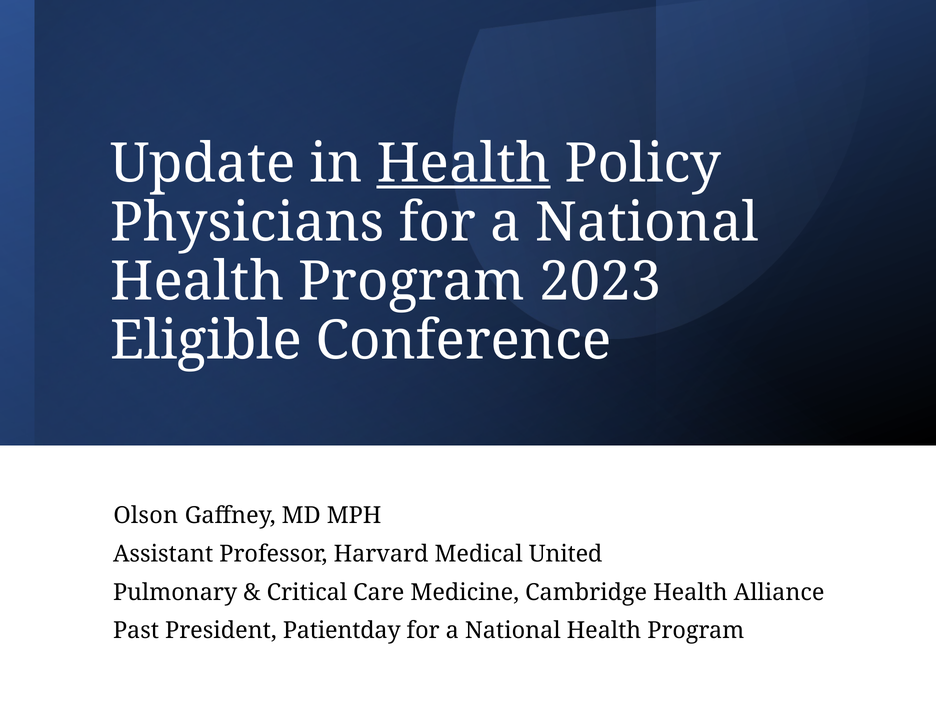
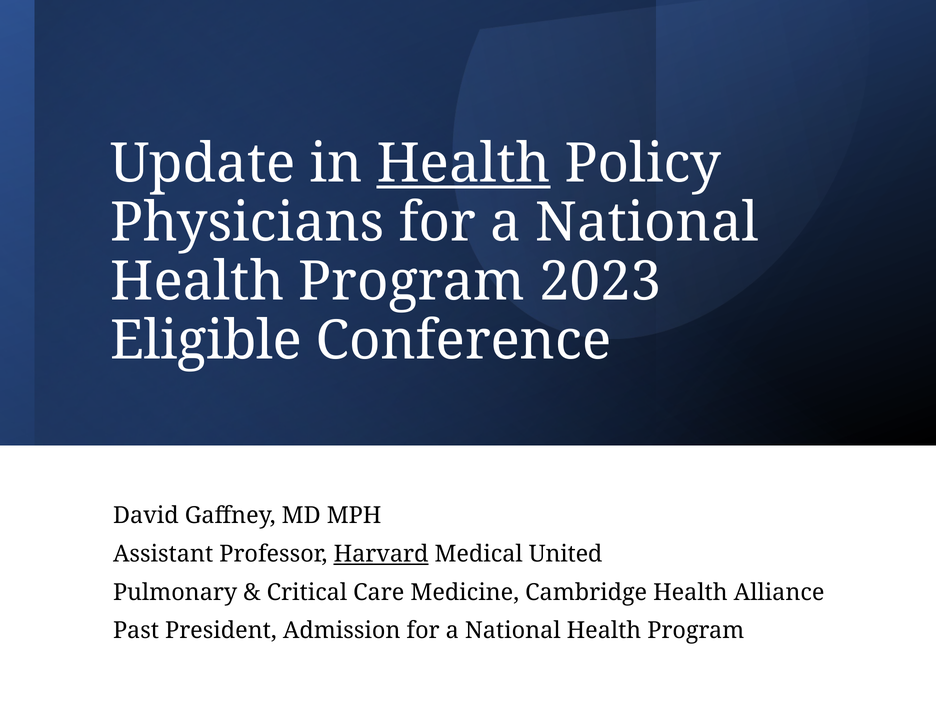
Olson: Olson -> David
Harvard underline: none -> present
Patientday: Patientday -> Admission
